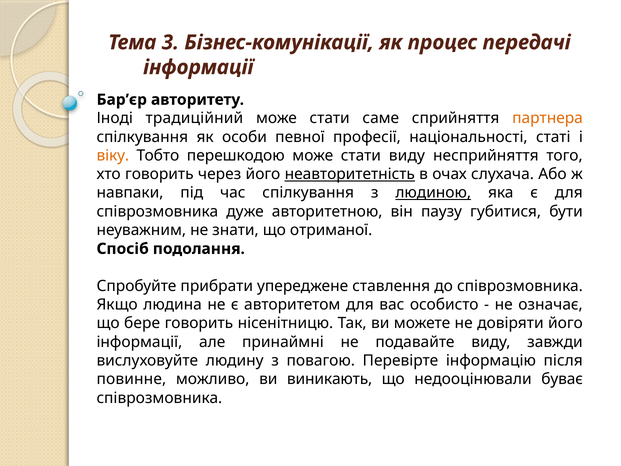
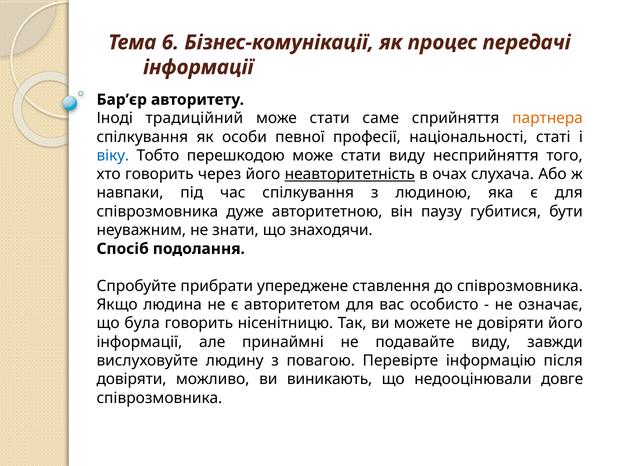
3: 3 -> 6
віку colour: orange -> blue
людиною underline: present -> none
отриманої: отриманої -> знаходячи
бере: бере -> була
повинне at (131, 379): повинне -> довіряти
буває: буває -> довге
